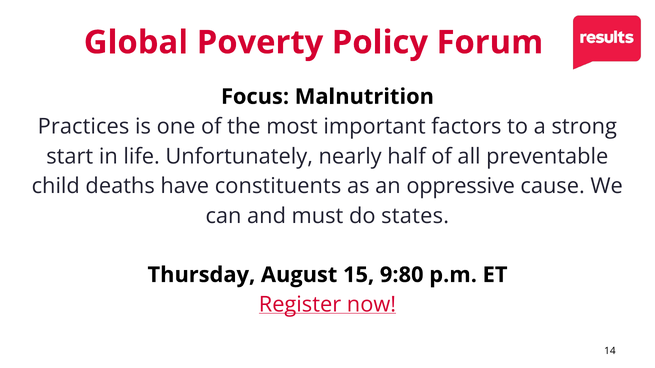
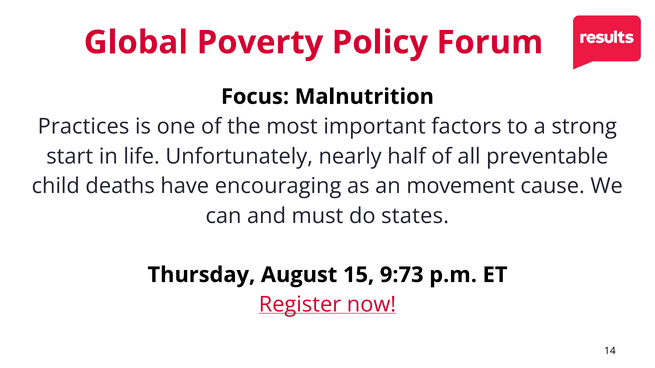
constituents: constituents -> encouraging
oppressive: oppressive -> movement
9:80: 9:80 -> 9:73
